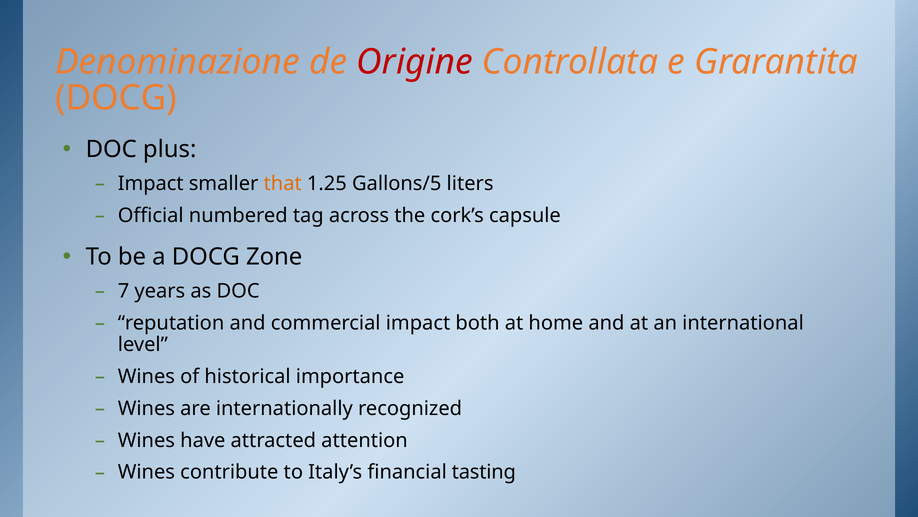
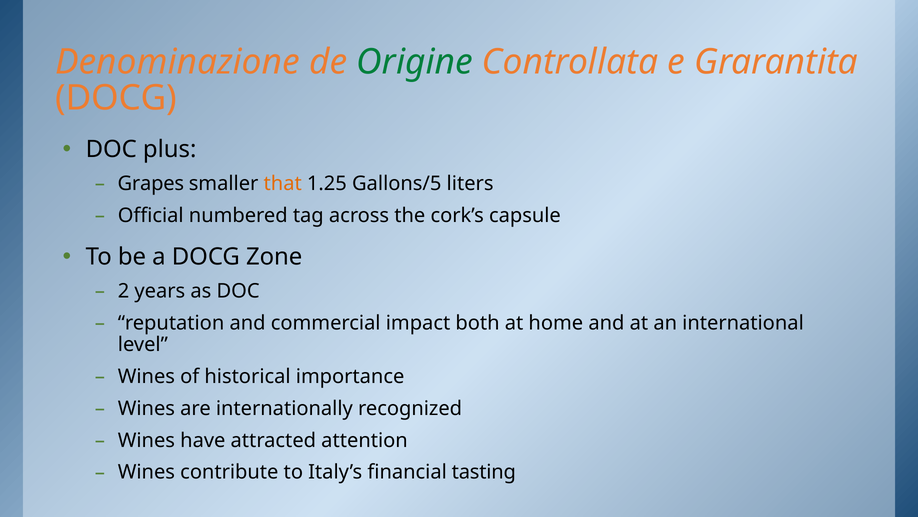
Origine colour: red -> green
Impact at (151, 183): Impact -> Grapes
7: 7 -> 2
